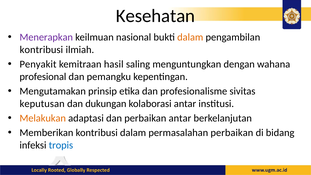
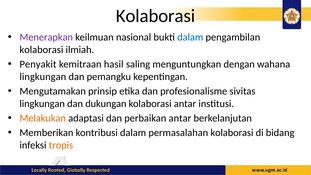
Kesehatan at (155, 16): Kesehatan -> Kolaborasi
dalam at (190, 37) colour: orange -> blue
kontribusi at (41, 50): kontribusi -> kolaborasi
profesional at (43, 77): profesional -> lingkungan
keputusan at (42, 104): keputusan -> lingkungan
permasalahan perbaikan: perbaikan -> kolaborasi
tropis colour: blue -> orange
